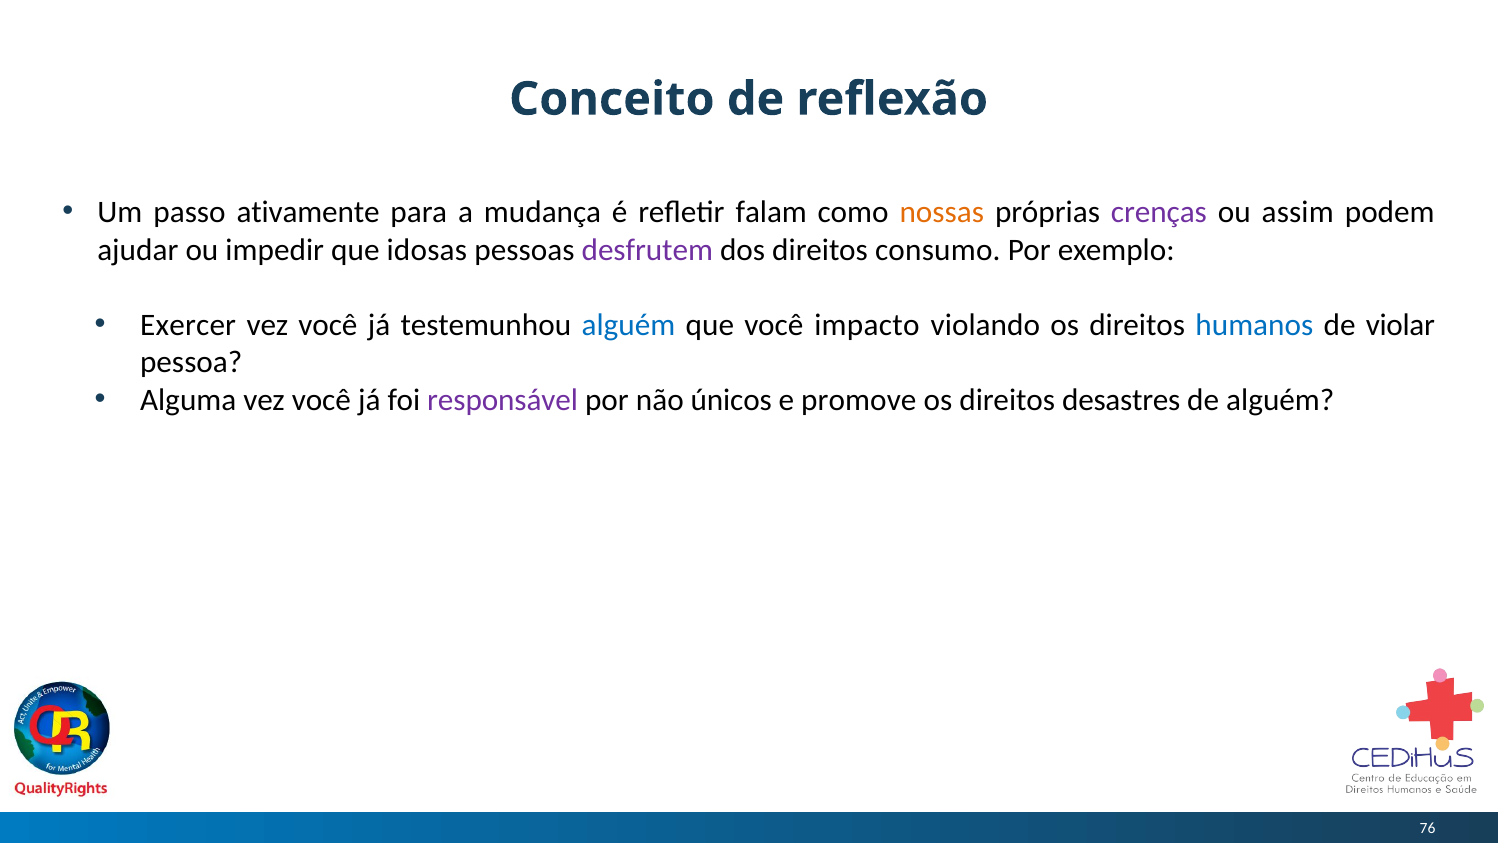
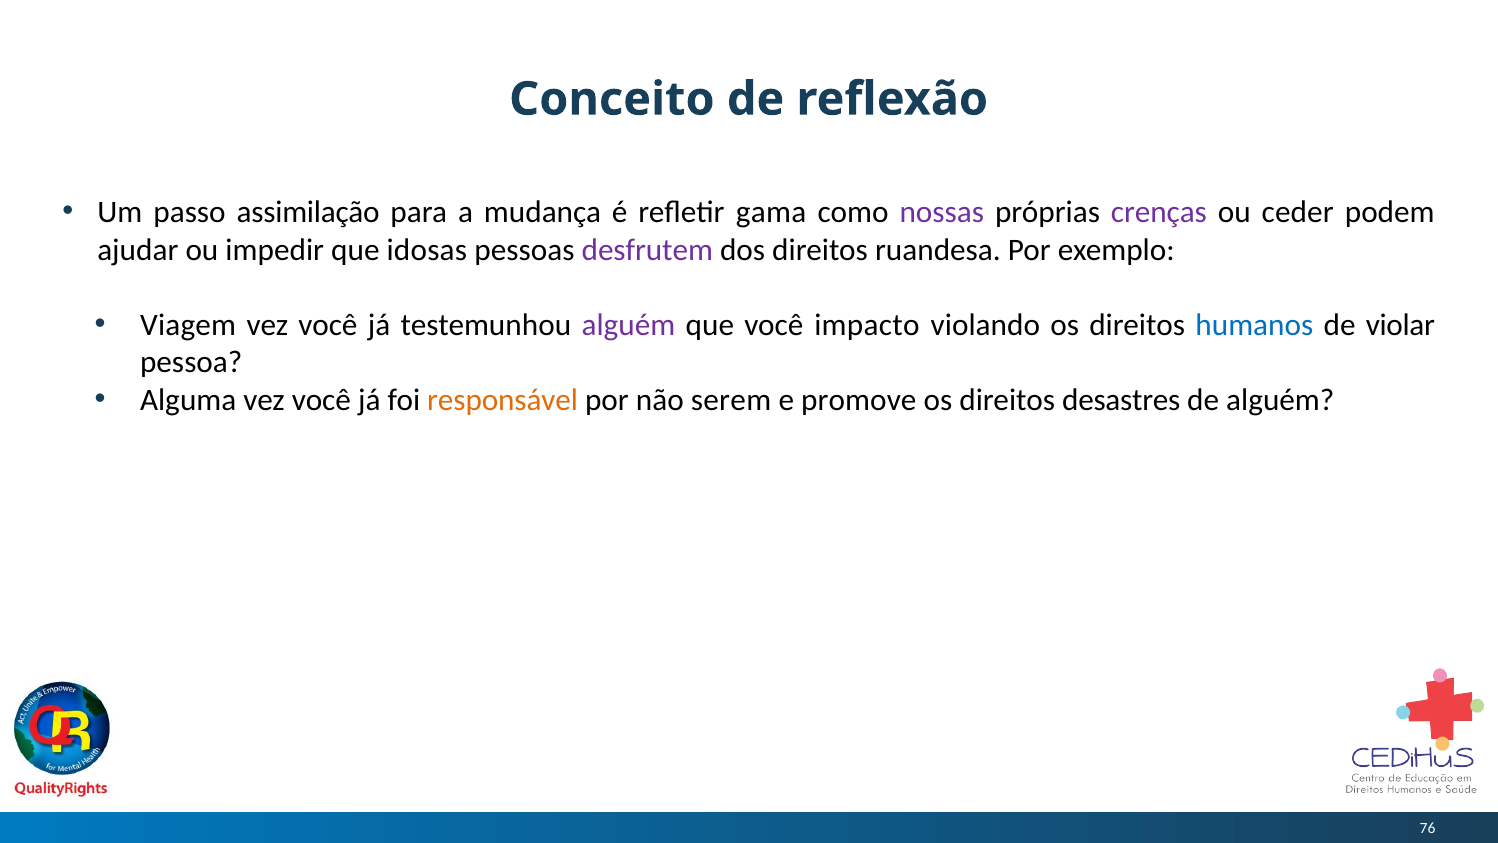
ativamente: ativamente -> assimilação
falam: falam -> gama
nossas colour: orange -> purple
assim: assim -> ceder
consumo: consumo -> ruandesa
Exercer: Exercer -> Viagem
alguém at (628, 325) colour: blue -> purple
responsável colour: purple -> orange
únicos: únicos -> serem
